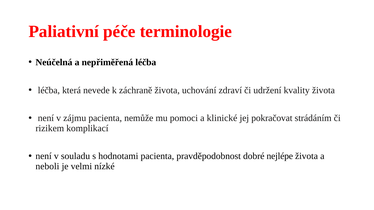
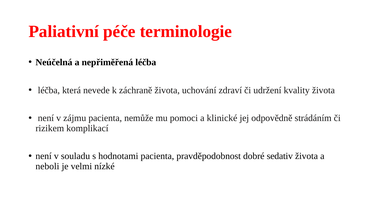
pokračovat: pokračovat -> odpovědně
nejlépe: nejlépe -> sedativ
